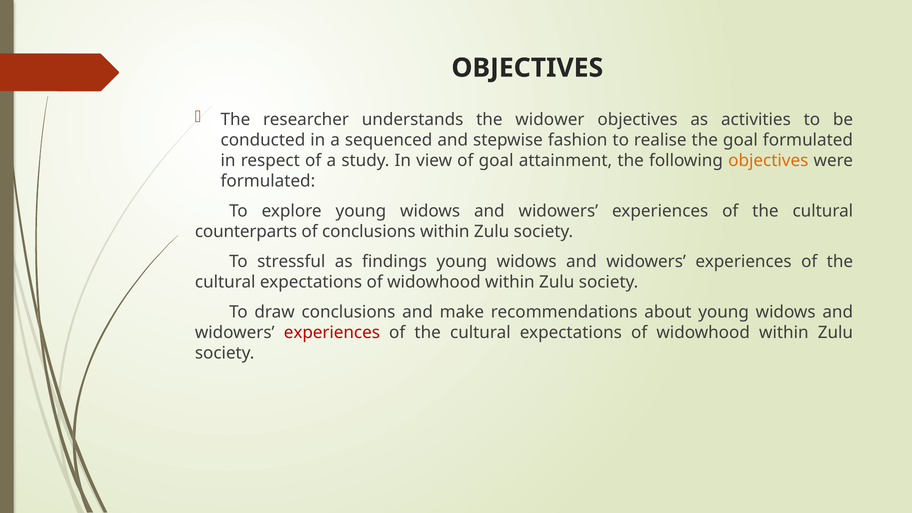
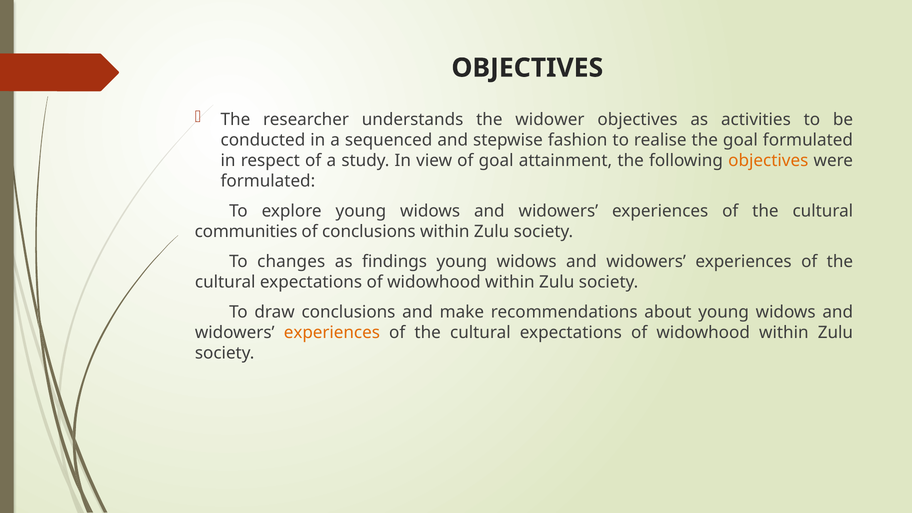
counterparts: counterparts -> communities
stressful: stressful -> changes
experiences at (332, 333) colour: red -> orange
